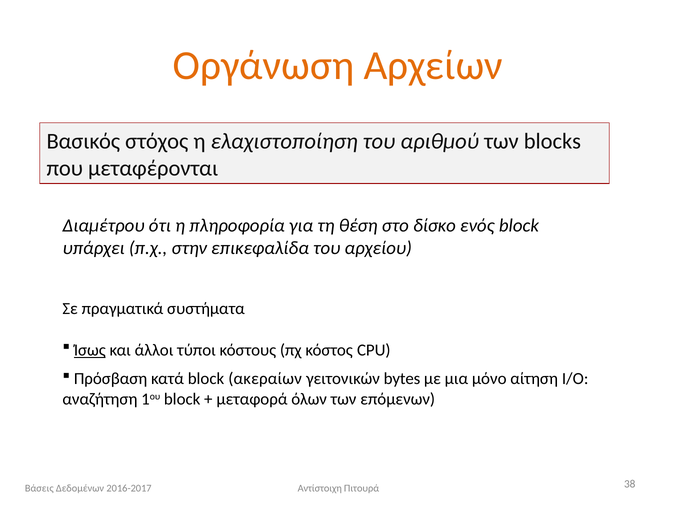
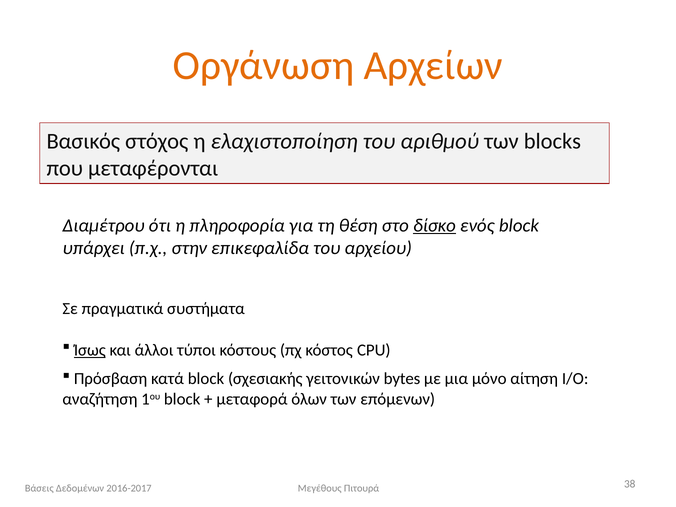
δίσκο underline: none -> present
ακεραίων: ακεραίων -> σχεσιακής
Αντίστοιχη: Αντίστοιχη -> Μεγέθους
